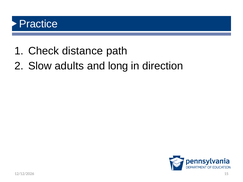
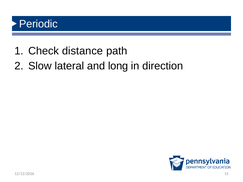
Practice: Practice -> Periodic
adults: adults -> lateral
